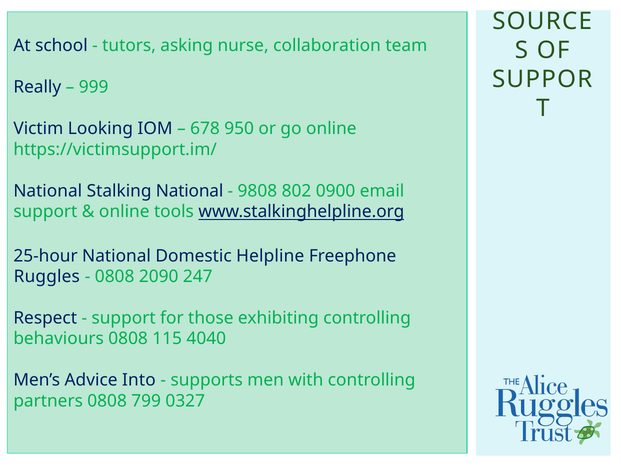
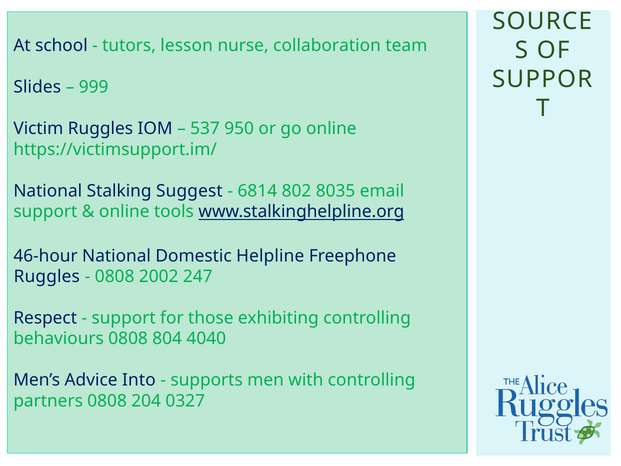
asking: asking -> lesson
Really: Really -> Slides
Victim Looking: Looking -> Ruggles
678: 678 -> 537
Stalking National: National -> Suggest
9808: 9808 -> 6814
0900: 0900 -> 8035
25-hour: 25-hour -> 46-hour
2090: 2090 -> 2002
115: 115 -> 804
799: 799 -> 204
